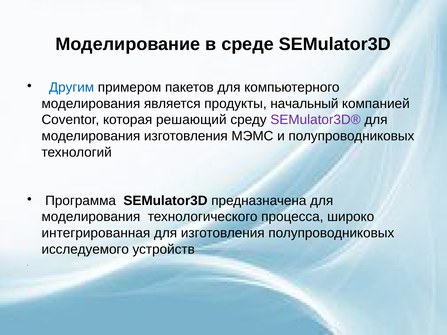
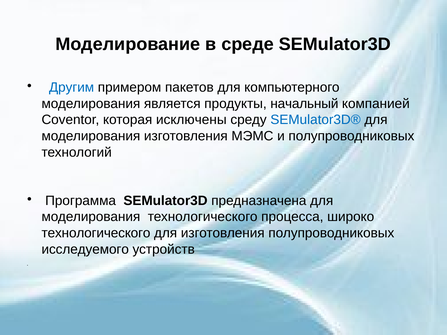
решающий: решающий -> исключены
SEMulator3D® colour: purple -> blue
интегрированная at (96, 233): интегрированная -> технологического
